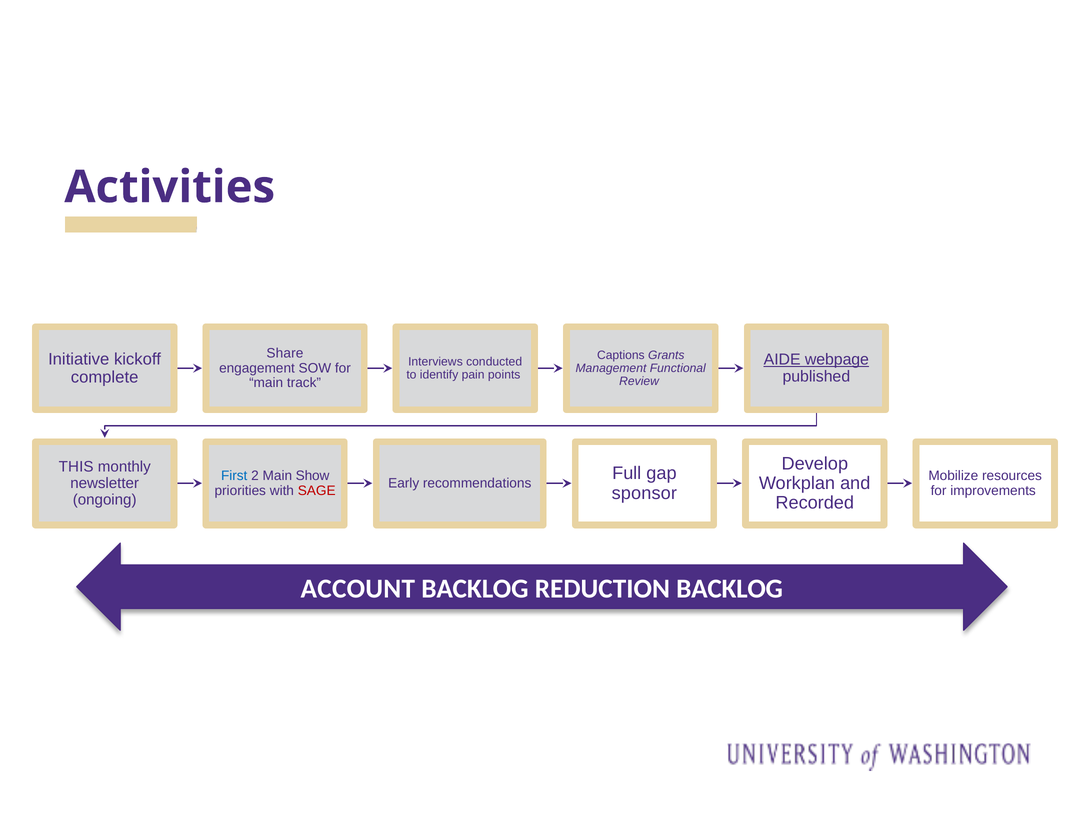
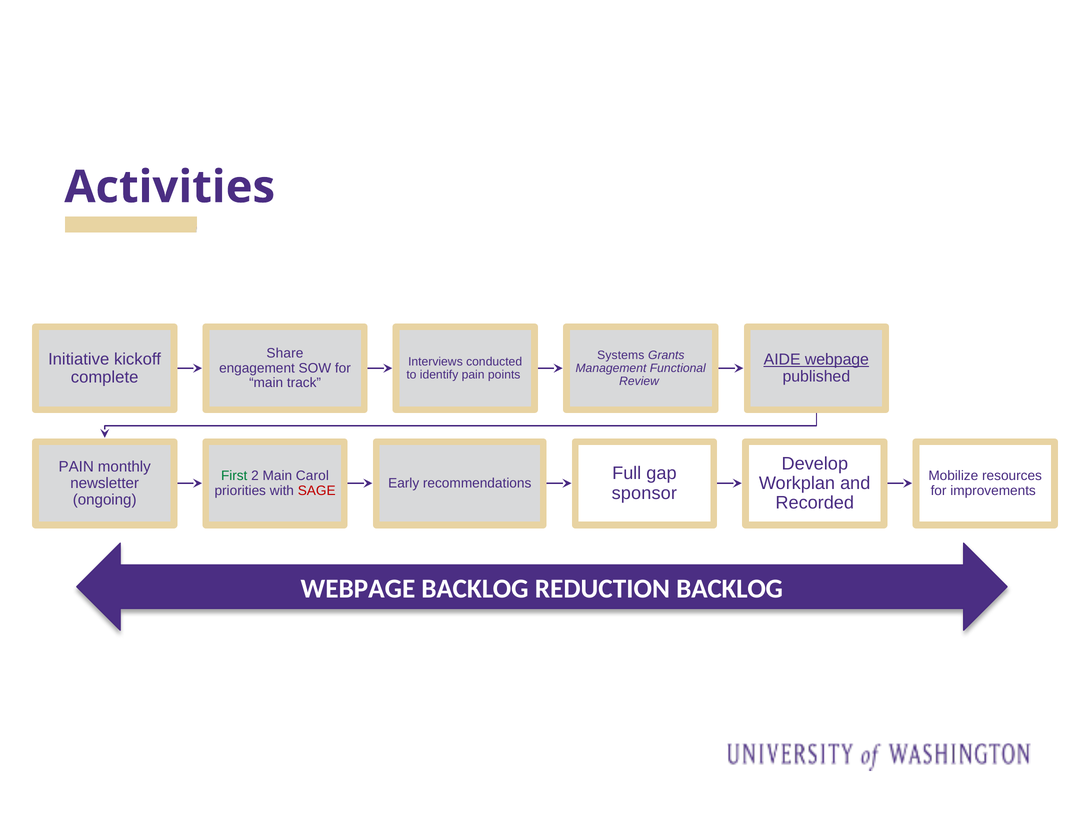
Captions: Captions -> Systems
THIS at (76, 466): THIS -> PAIN
First colour: blue -> green
Show: Show -> Carol
ACCOUNT at (358, 588): ACCOUNT -> WEBPAGE
